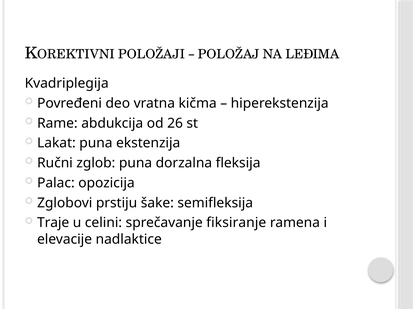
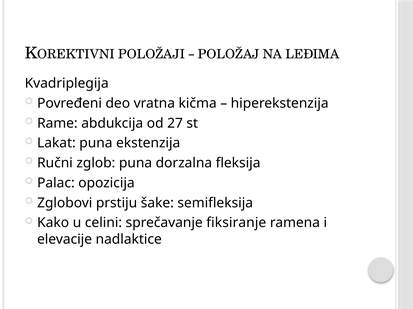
26: 26 -> 27
Traje: Traje -> Kako
